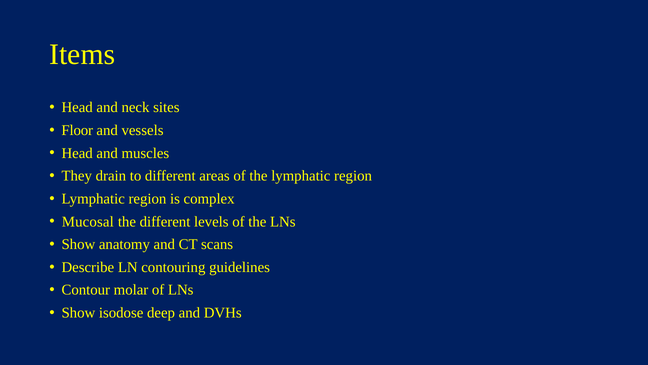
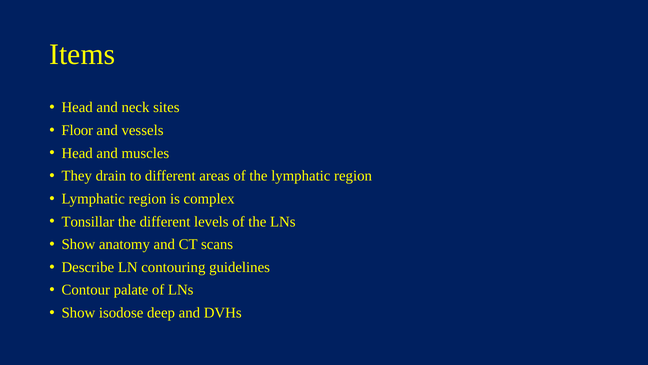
Mucosal: Mucosal -> Tonsillar
molar: molar -> palate
